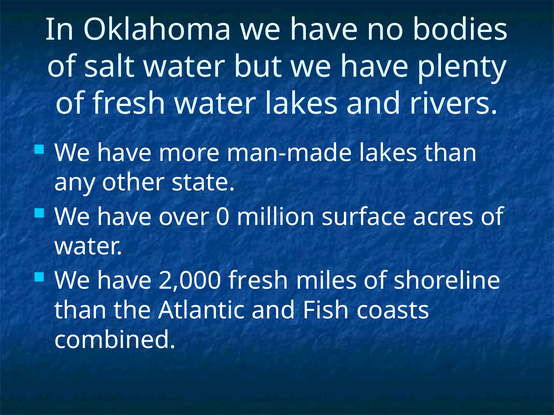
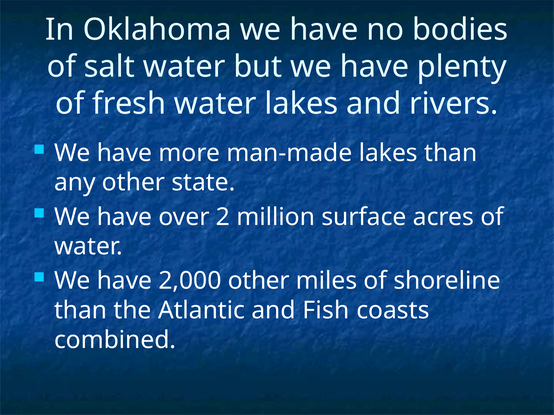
0: 0 -> 2
2,000 fresh: fresh -> other
